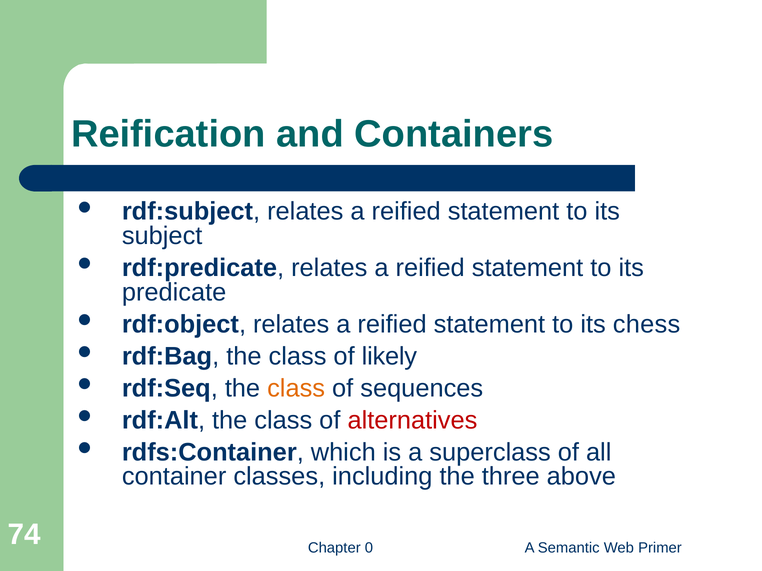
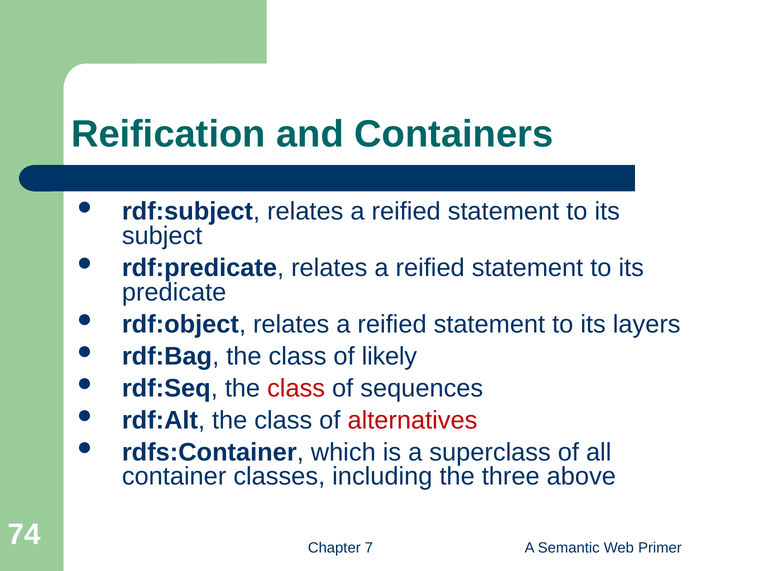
chess: chess -> layers
class at (296, 389) colour: orange -> red
0: 0 -> 7
